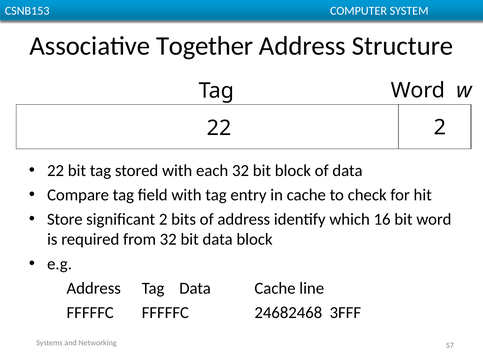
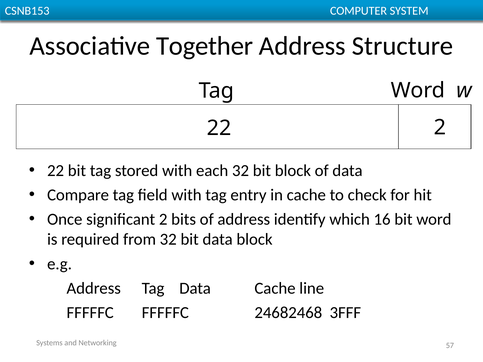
Store: Store -> Once
